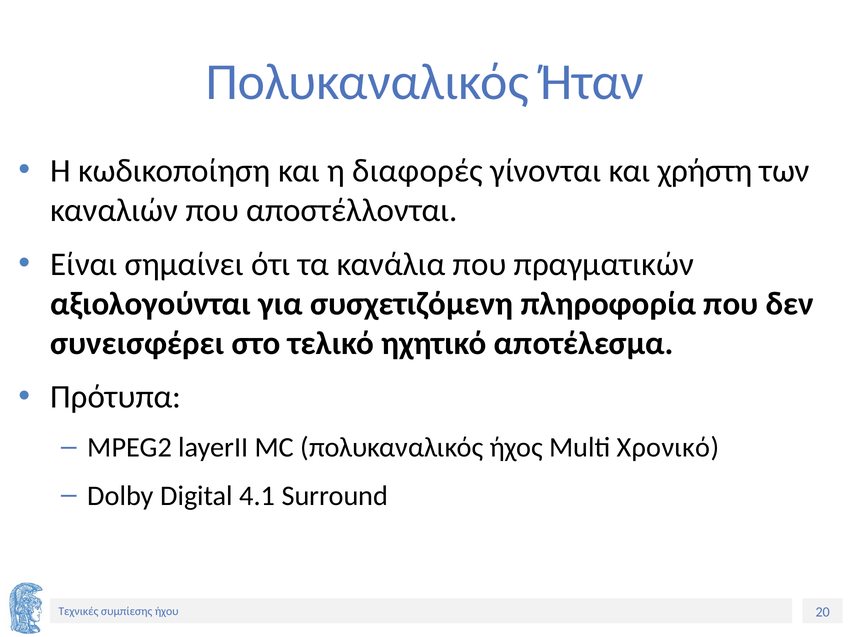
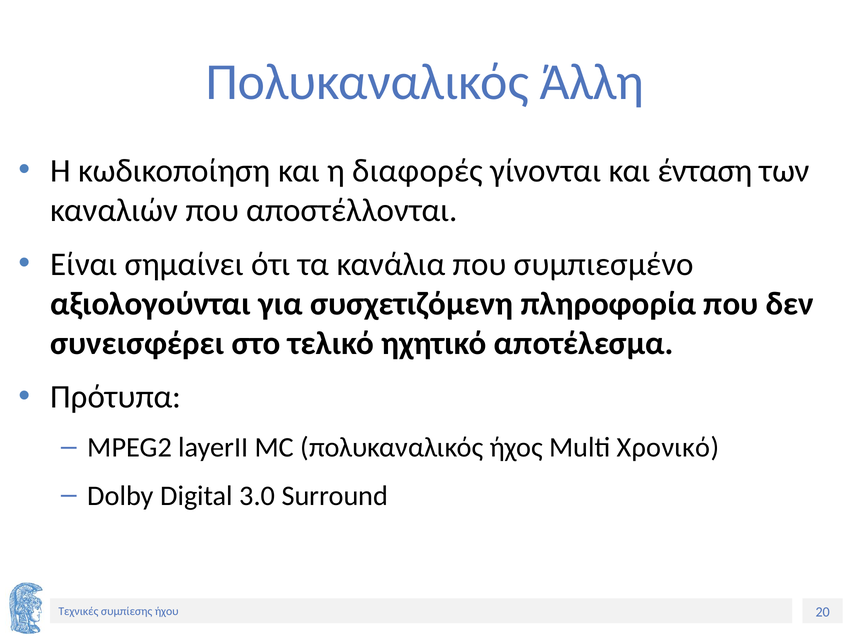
Ήταν: Ήταν -> Άλλη
χρήστη: χρήστη -> ένταση
πραγματικών: πραγματικών -> συμπιεσμένο
4.1: 4.1 -> 3.0
